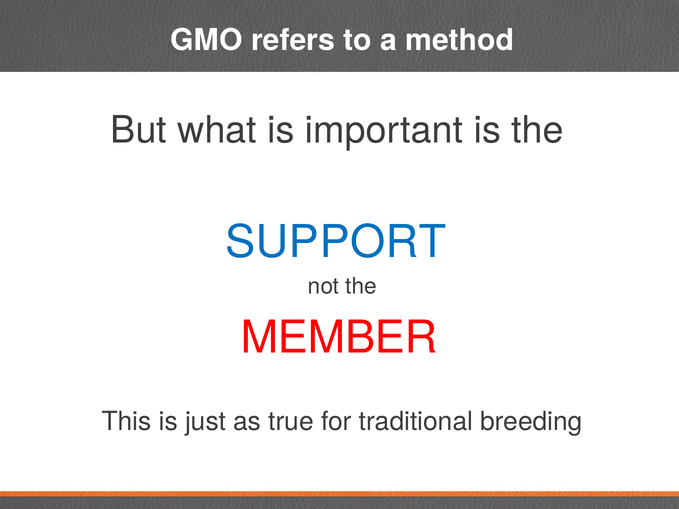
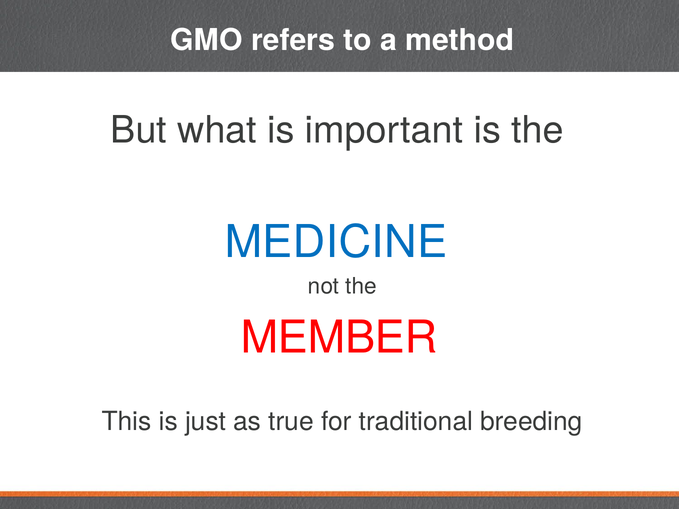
SUPPORT: SUPPORT -> MEDICINE
